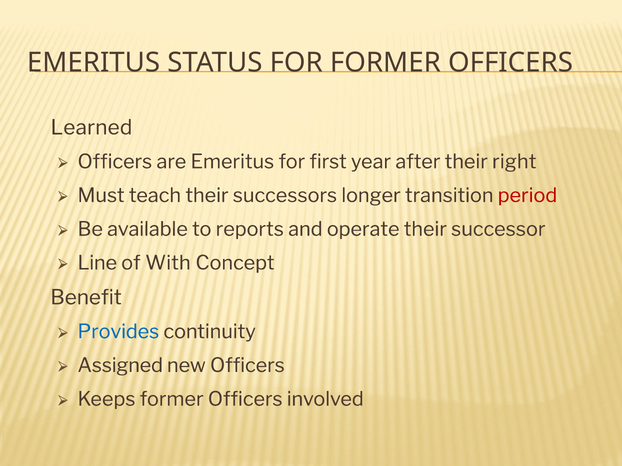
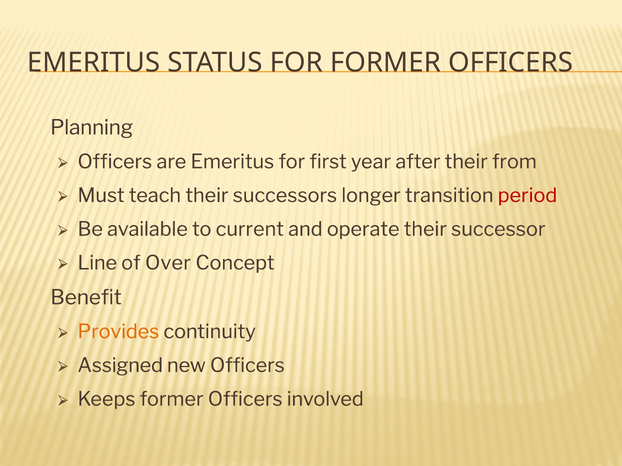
Learned: Learned -> Planning
right: right -> from
reports: reports -> current
With: With -> Over
Provides colour: blue -> orange
